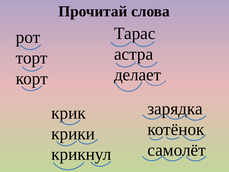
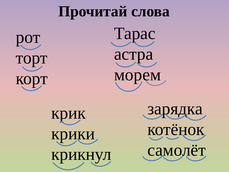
делает: делает -> морем
